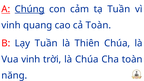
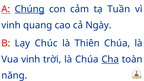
cả Toàn: Toàn -> Ngày
Lạy Tuần: Tuần -> Chúc
Cha underline: none -> present
